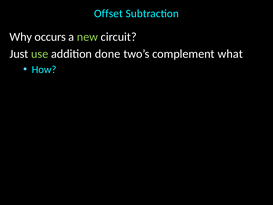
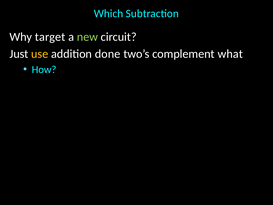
Offset: Offset -> Which
occurs: occurs -> target
use colour: light green -> yellow
